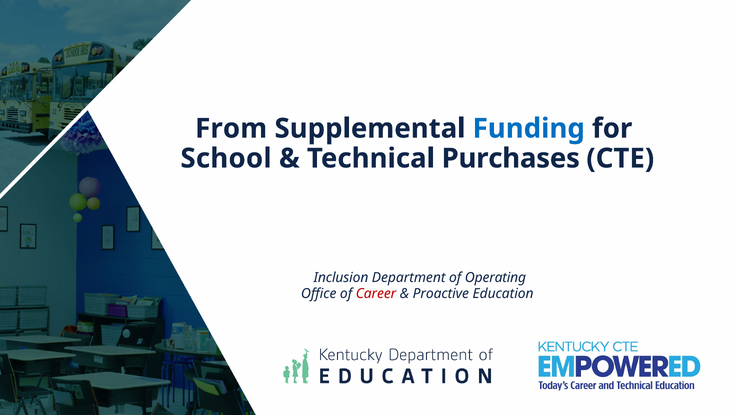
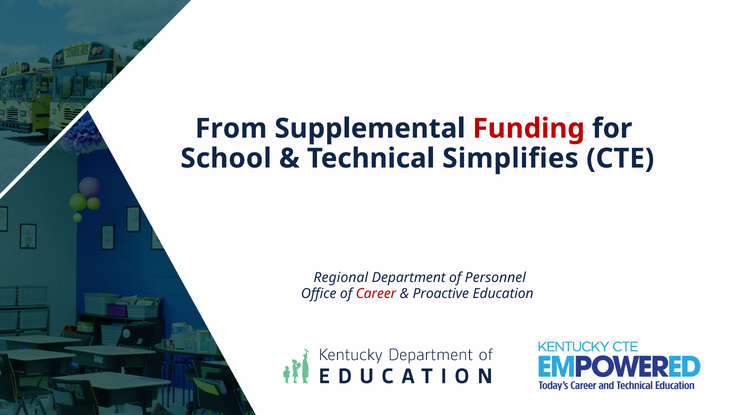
Funding colour: blue -> red
Purchases: Purchases -> Simplifies
Inclusion: Inclusion -> Regional
Operating: Operating -> Personnel
